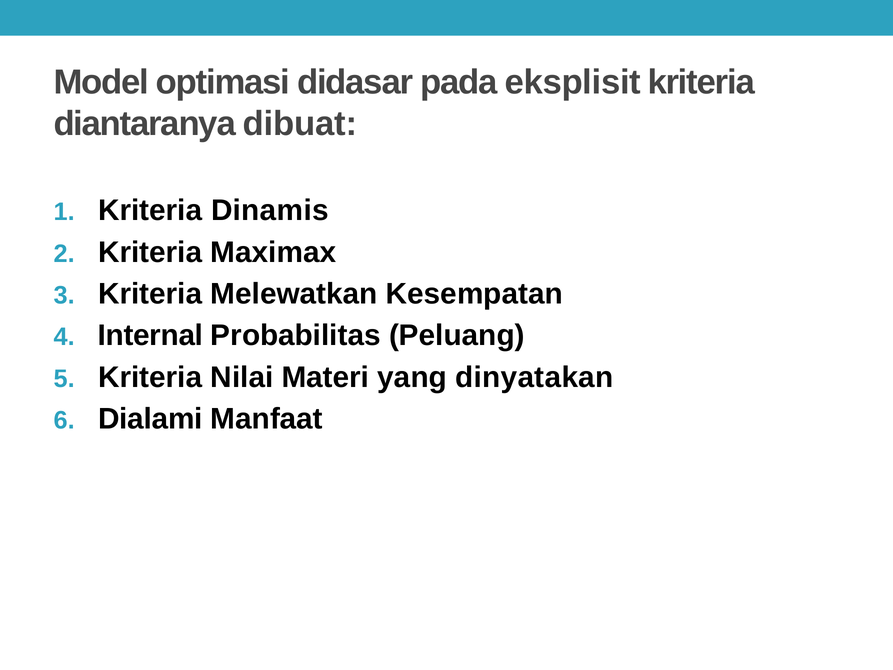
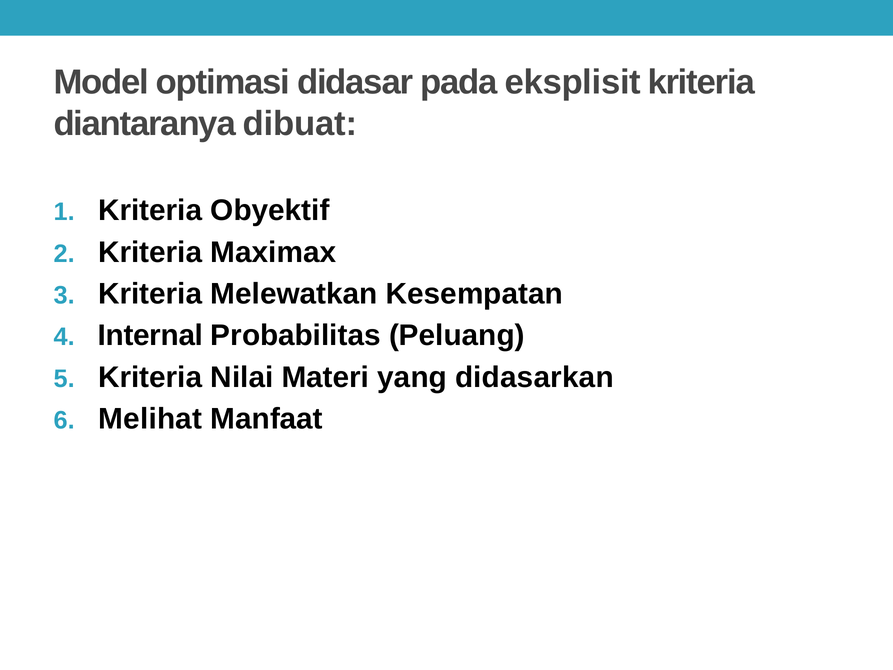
Dinamis: Dinamis -> Obyektif
dinyatakan: dinyatakan -> didasarkan
Dialami: Dialami -> Melihat
